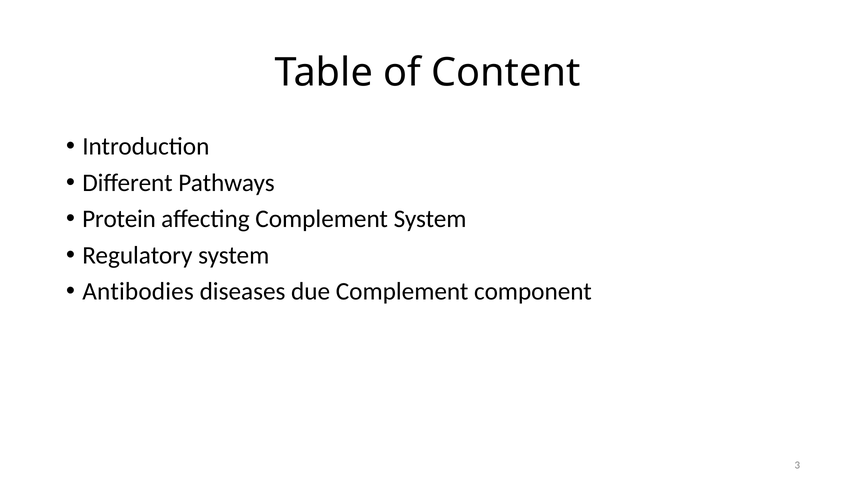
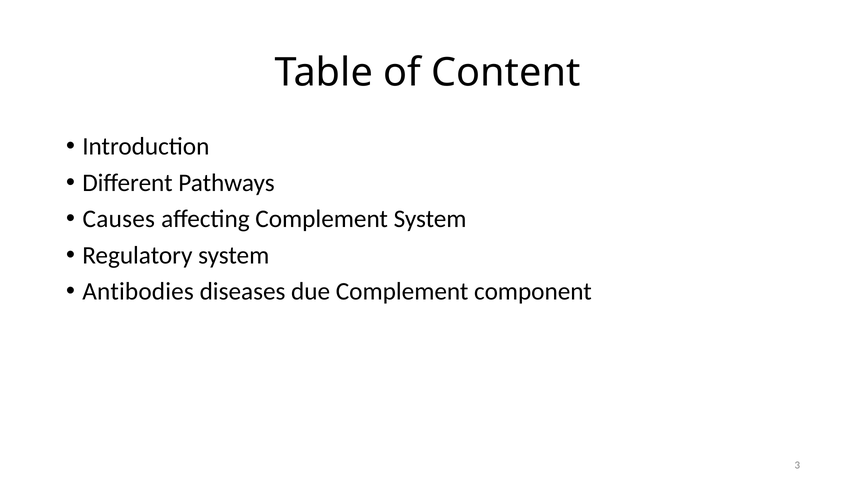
Protein: Protein -> Causes
